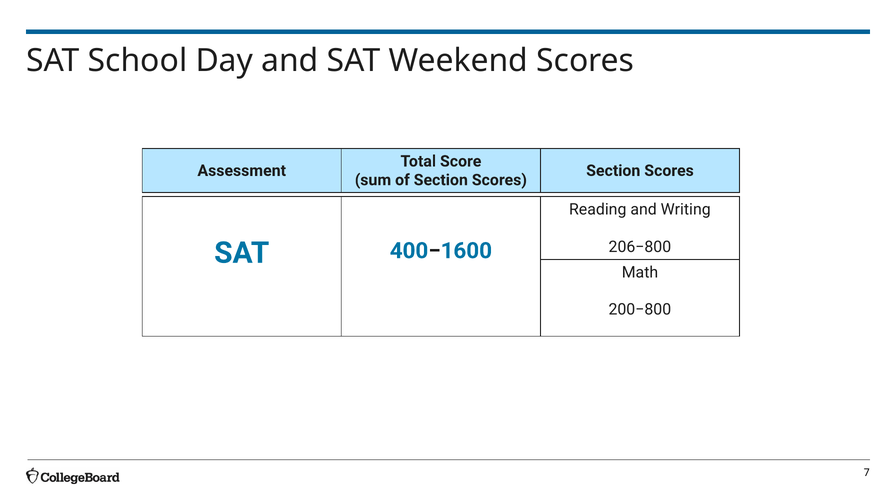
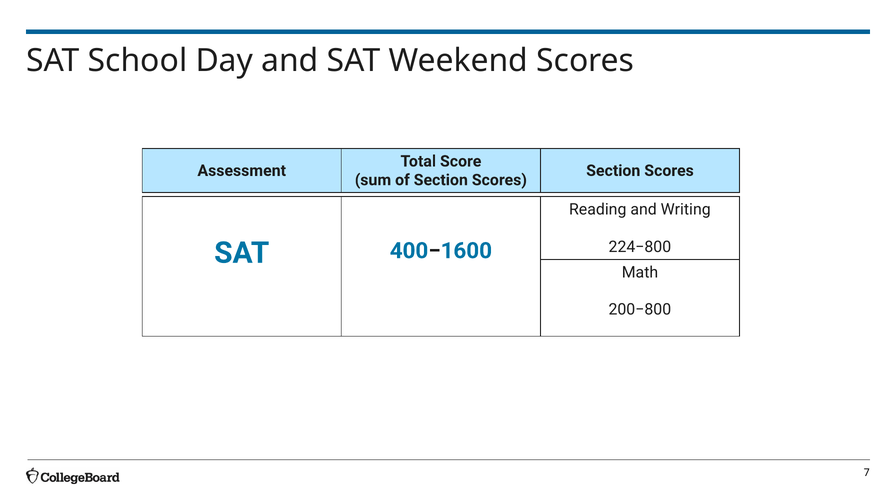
206−800: 206−800 -> 224−800
